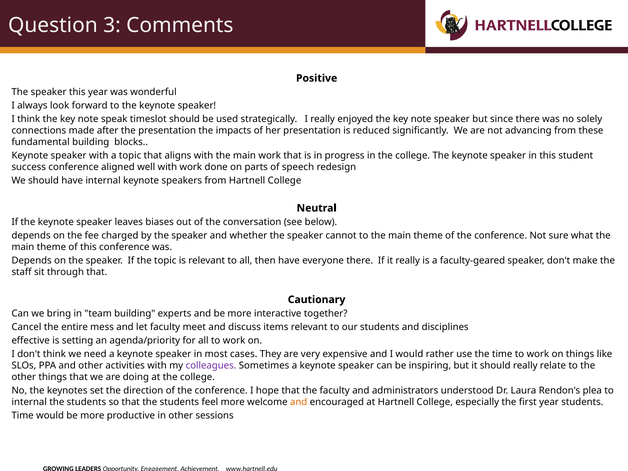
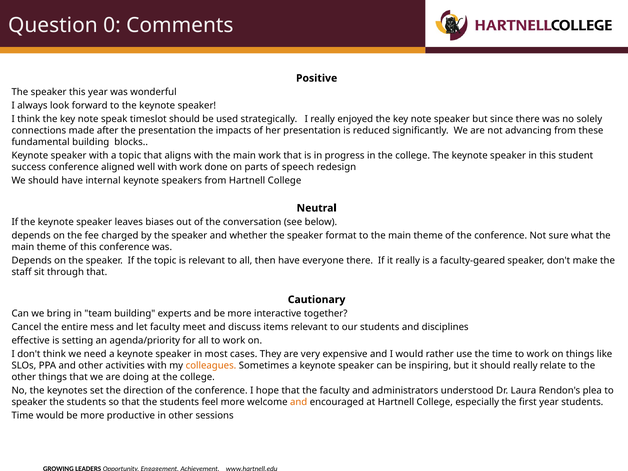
3: 3 -> 0
cannot: cannot -> format
colleagues colour: purple -> orange
internal at (29, 402): internal -> speaker
